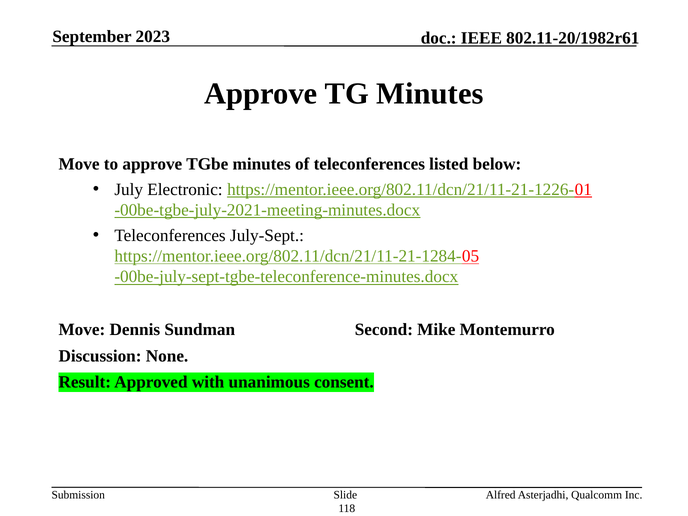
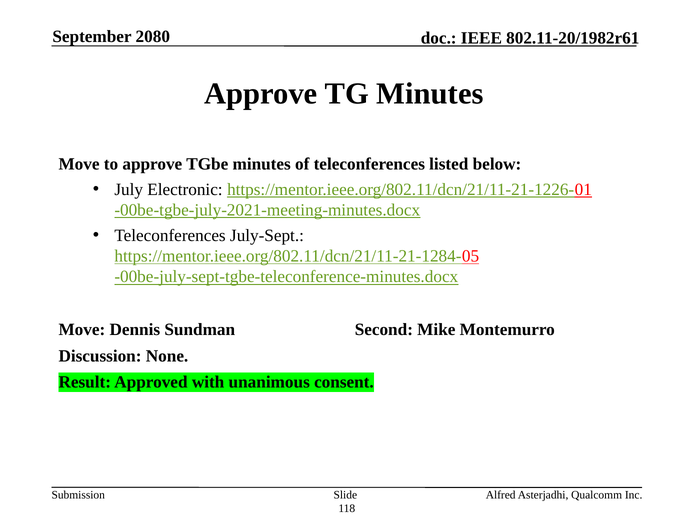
2023: 2023 -> 2080
